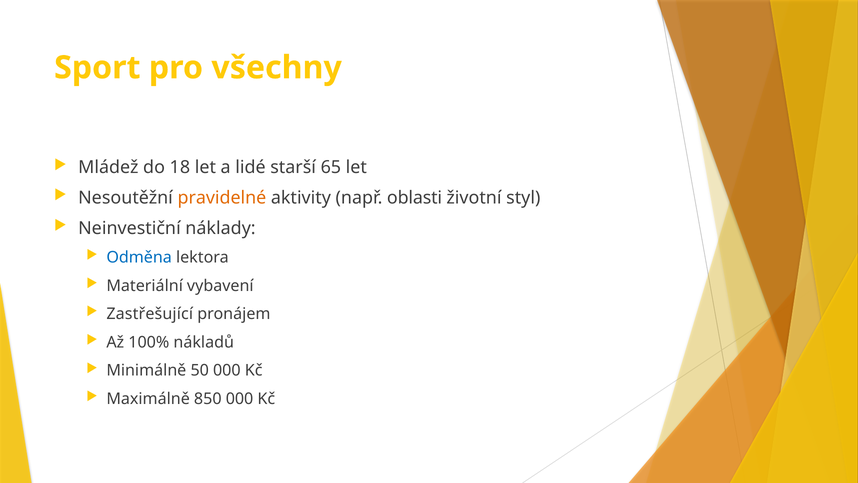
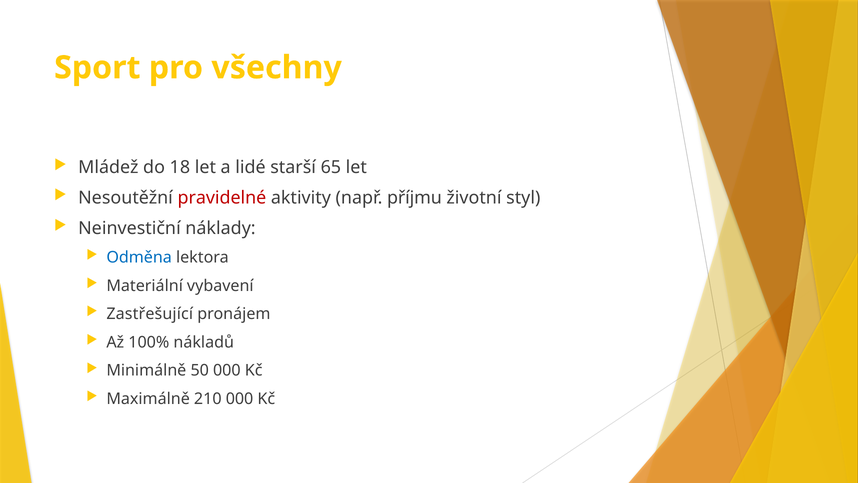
pravidelné colour: orange -> red
oblasti: oblasti -> příjmu
850: 850 -> 210
